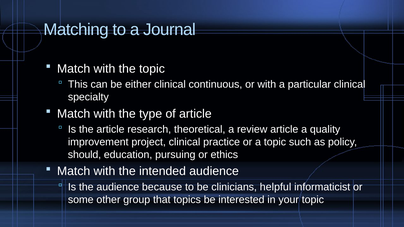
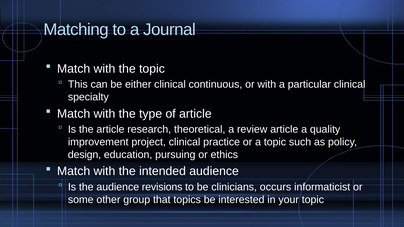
should: should -> design
because: because -> revisions
helpful: helpful -> occurs
